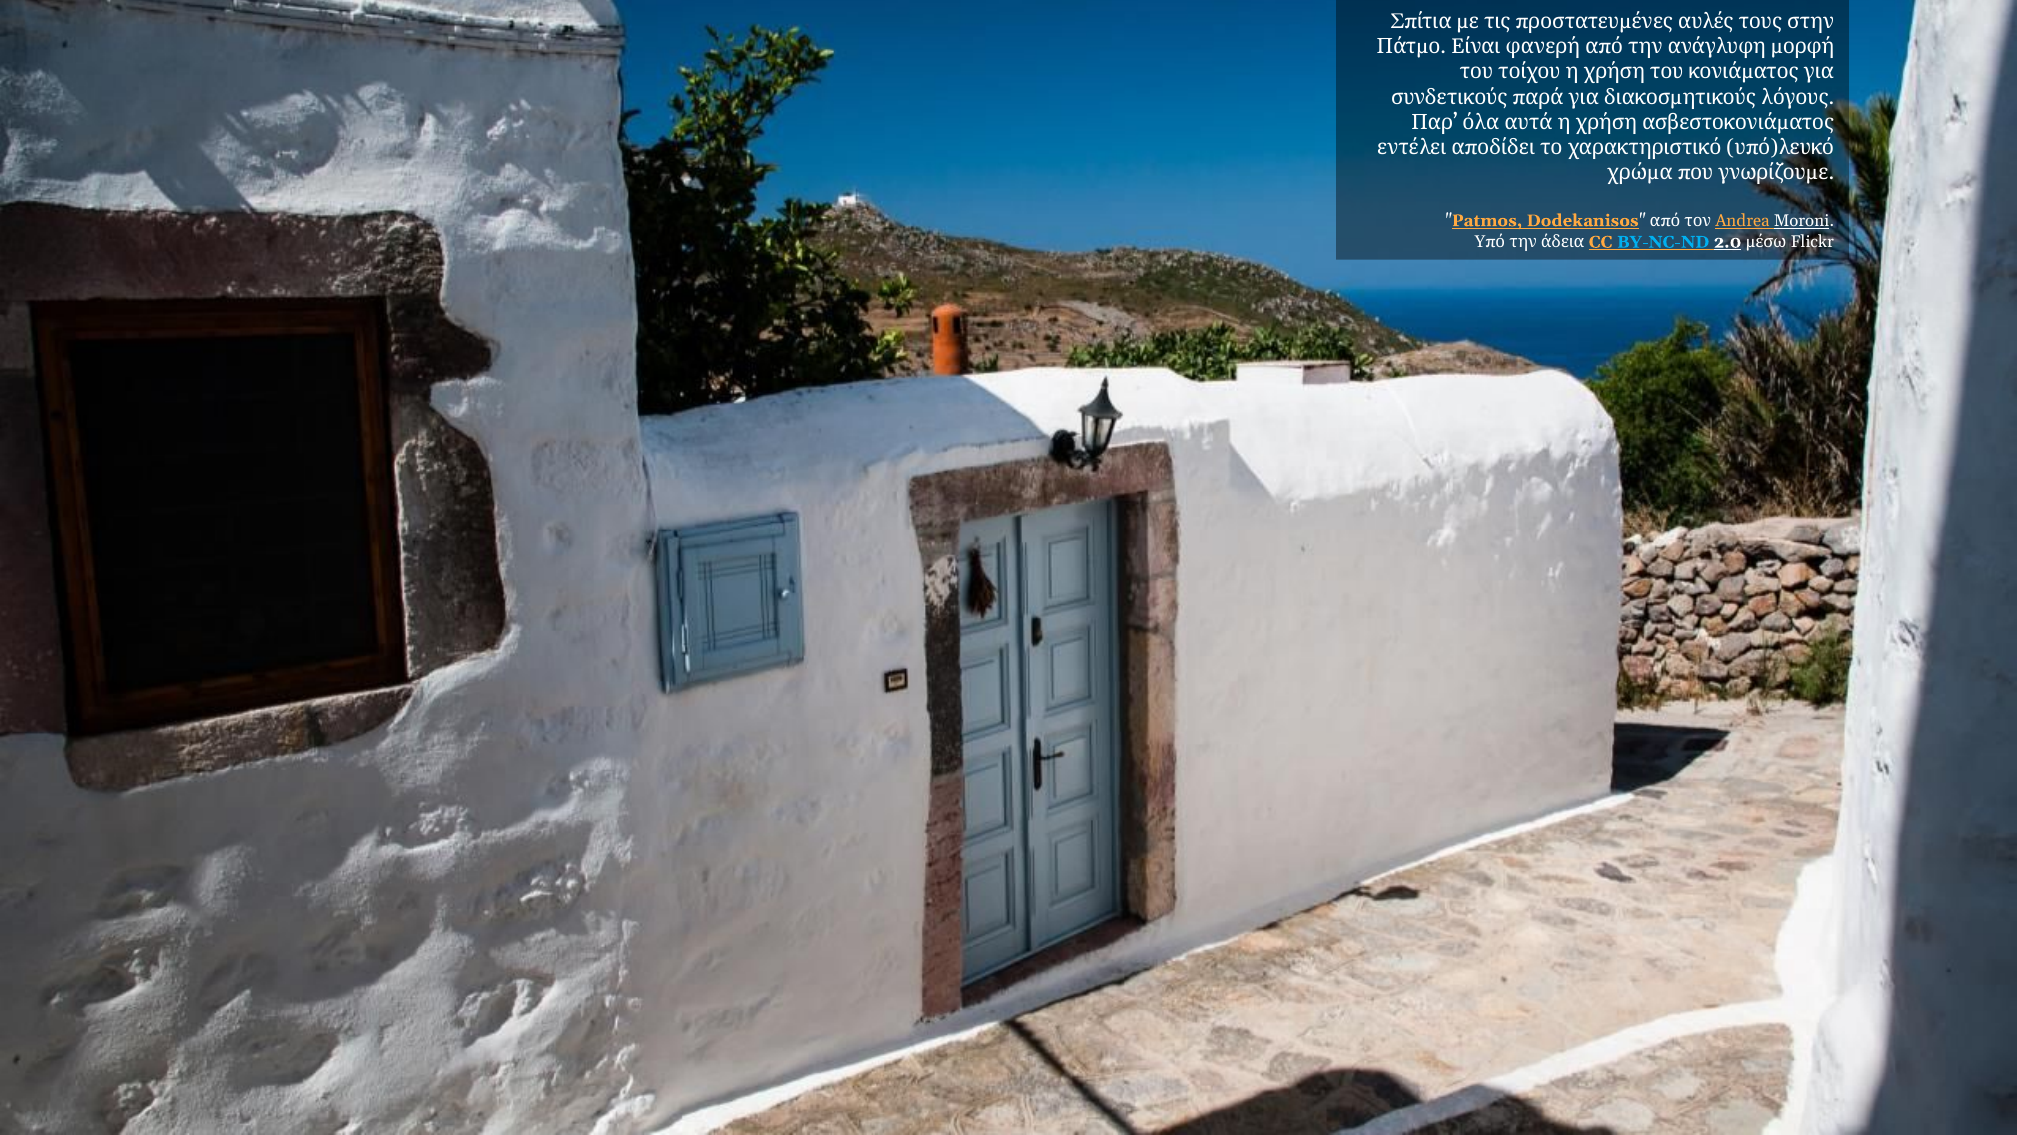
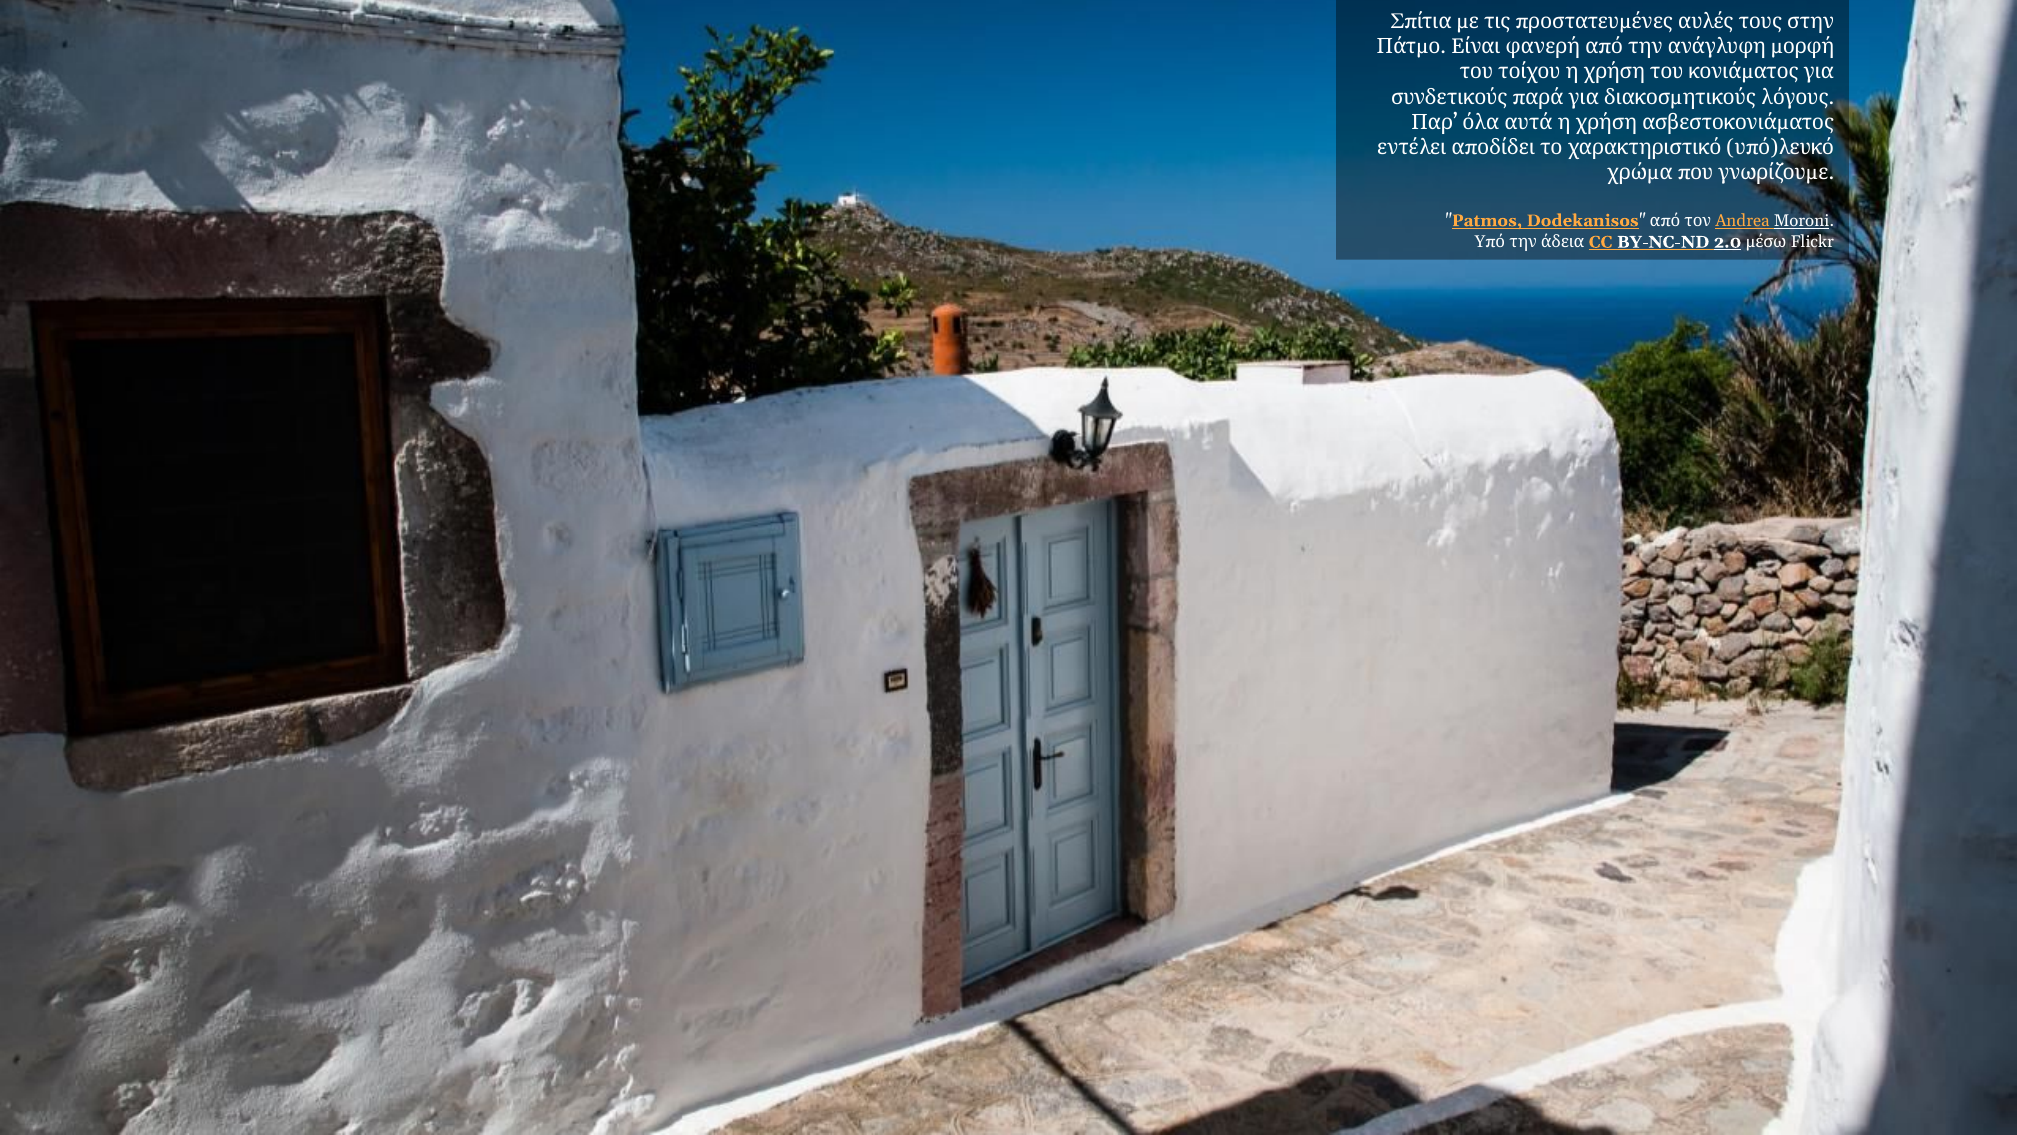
BY-NC-ND colour: light blue -> white
